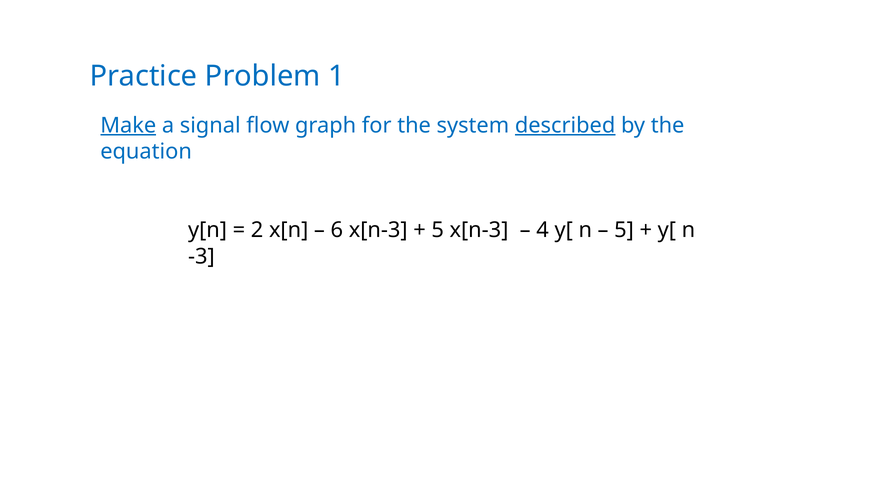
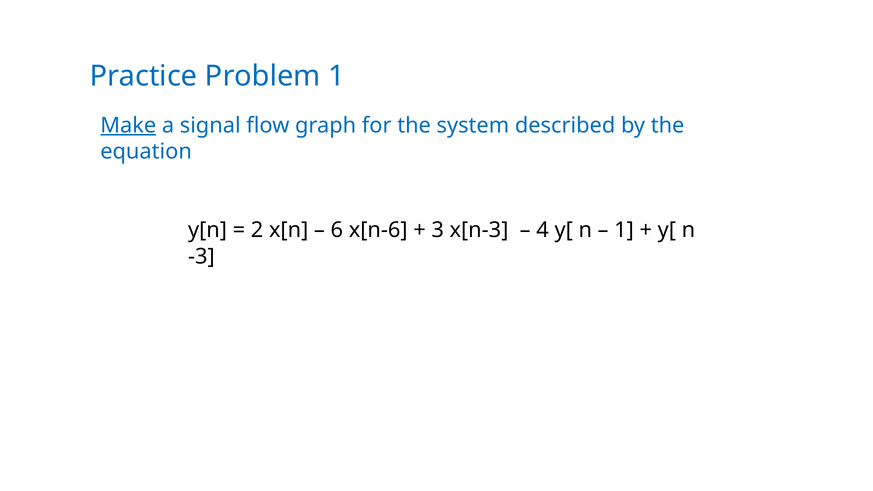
described underline: present -> none
6 x[n-3: x[n-3 -> x[n-6
5 at (438, 230): 5 -> 3
5 at (624, 230): 5 -> 1
